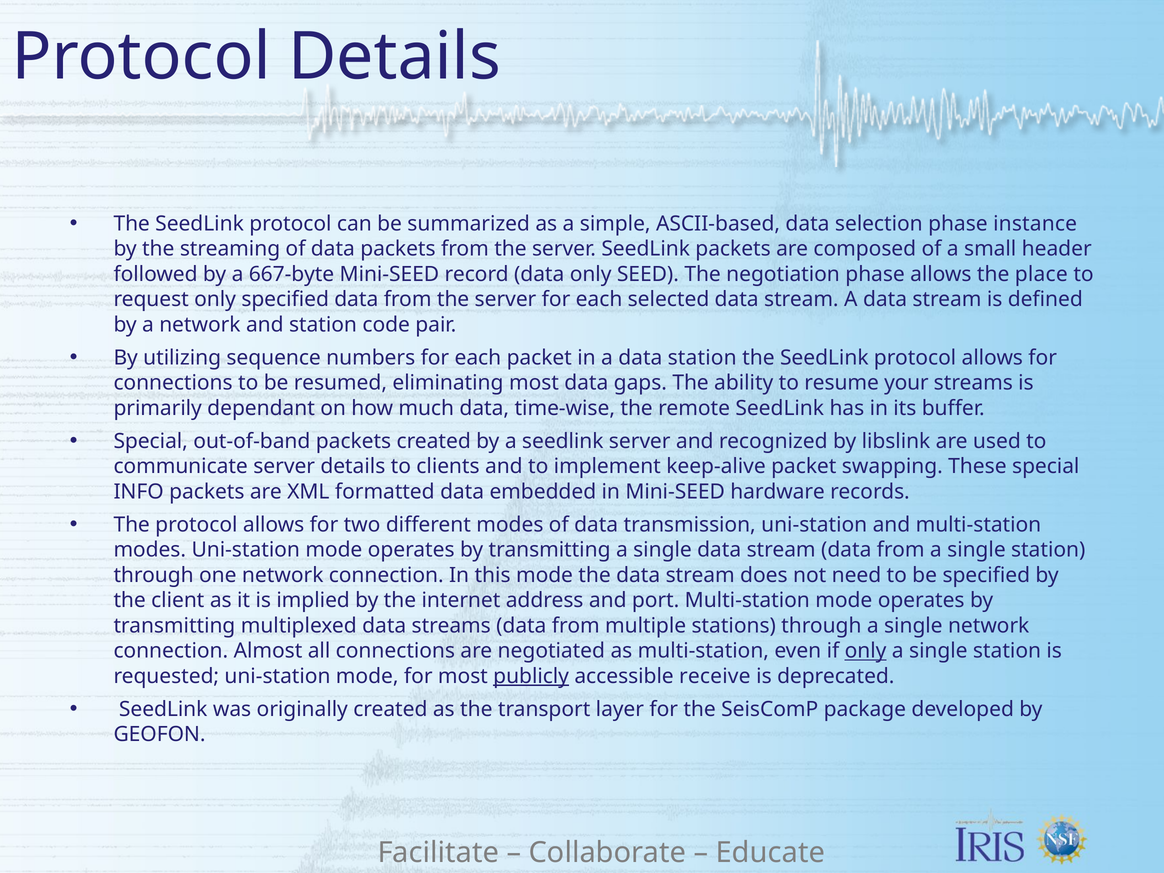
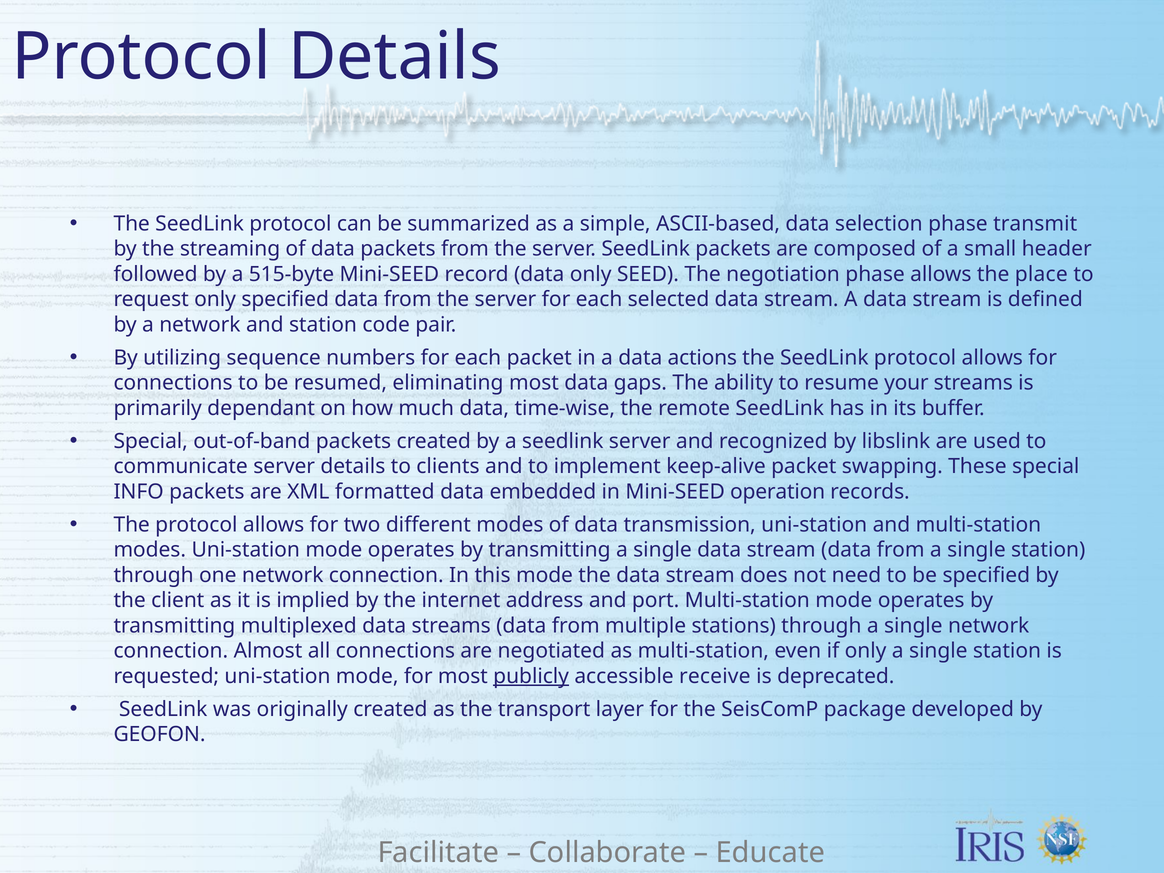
instance: instance -> transmit
667-byte: 667-byte -> 515-byte
data station: station -> actions
hardware: hardware -> operation
only at (866, 651) underline: present -> none
